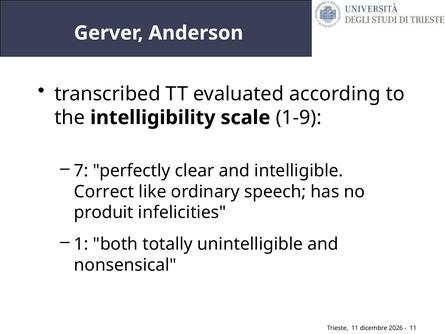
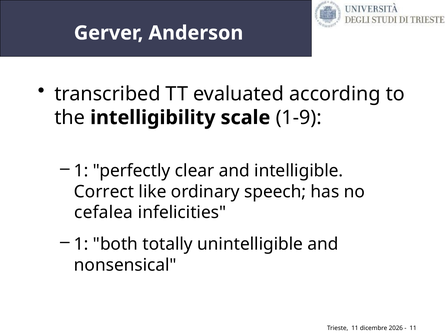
7 at (81, 171): 7 -> 1
produit: produit -> cefalea
